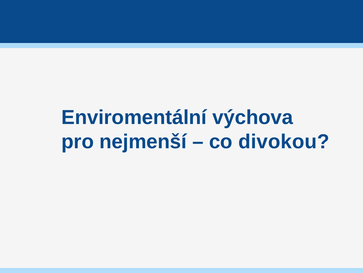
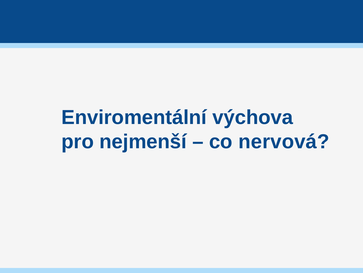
divokou: divokou -> nervová
